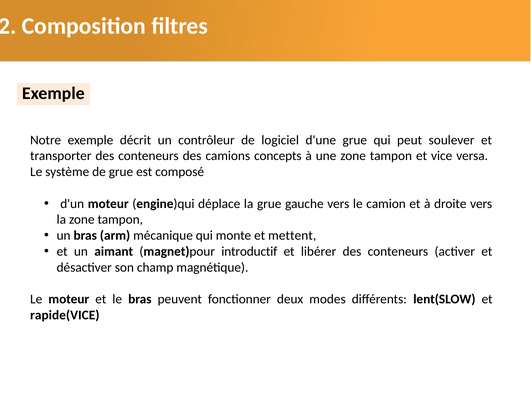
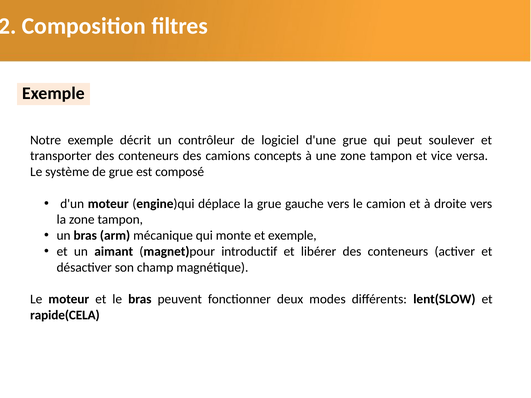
et mettent: mettent -> exemple
rapide(VICE: rapide(VICE -> rapide(CELA
